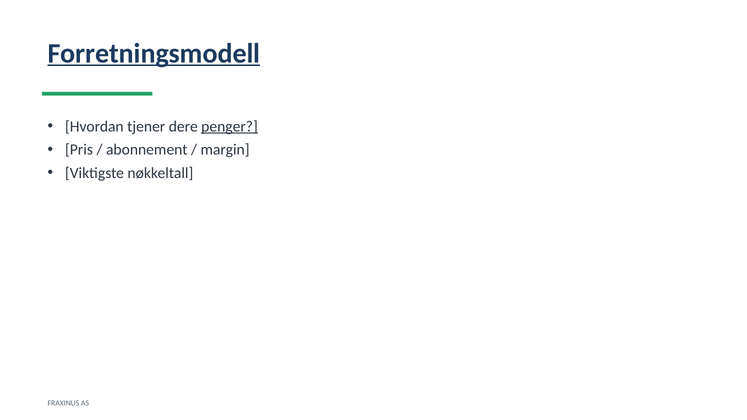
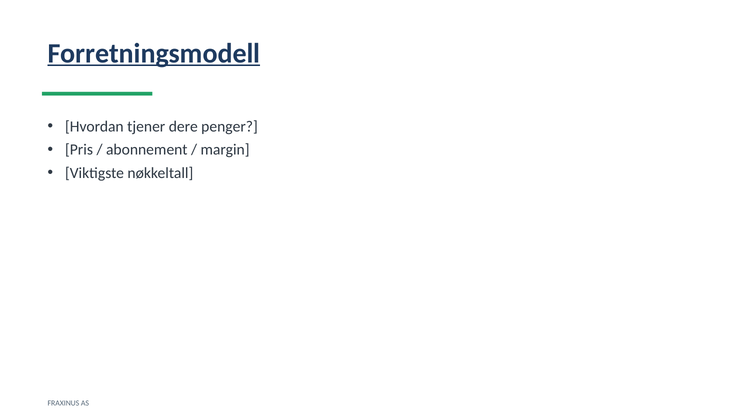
penger underline: present -> none
